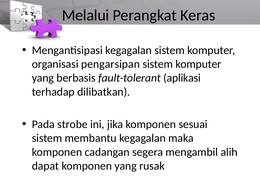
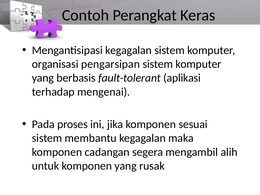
Melalui: Melalui -> Contoh
dilibatkan: dilibatkan -> mengenai
strobe: strobe -> proses
dapat: dapat -> untuk
